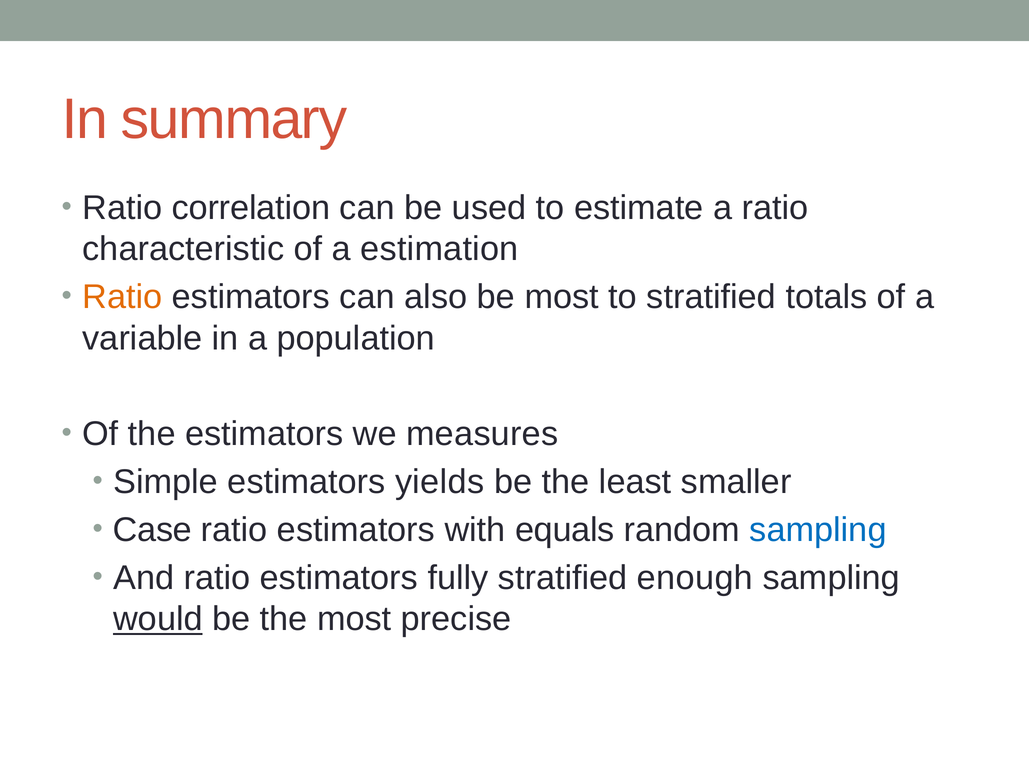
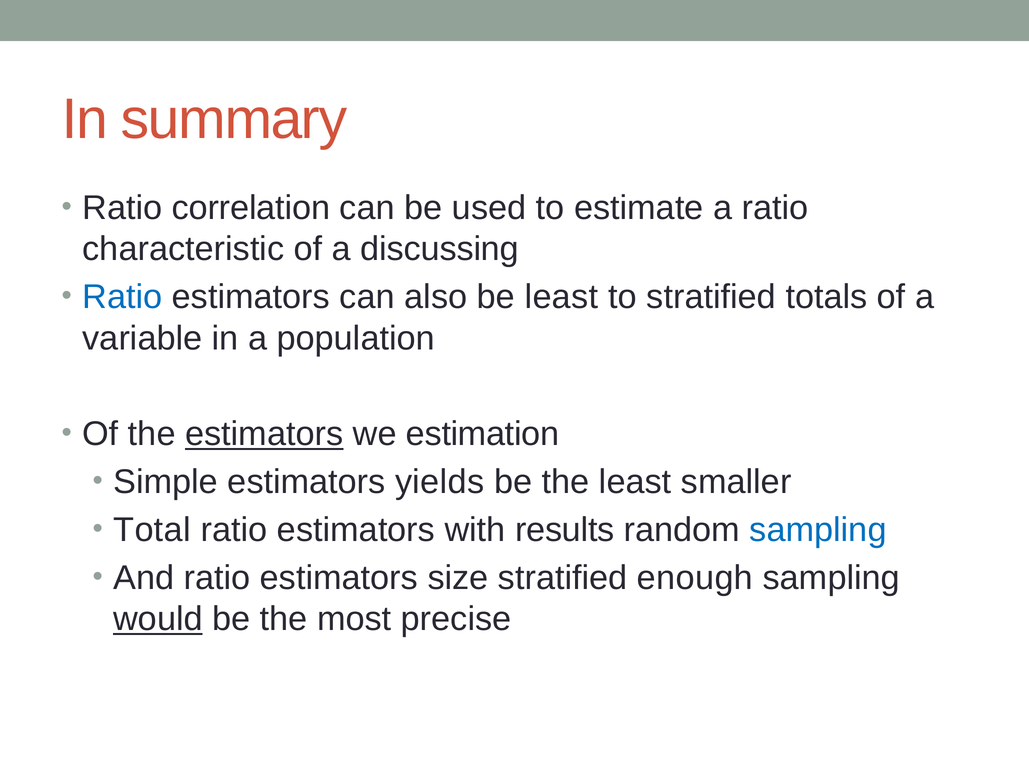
estimation: estimation -> discussing
Ratio at (122, 297) colour: orange -> blue
be most: most -> least
estimators at (264, 435) underline: none -> present
measures: measures -> estimation
Case: Case -> Total
equals: equals -> results
fully: fully -> size
